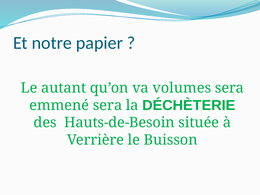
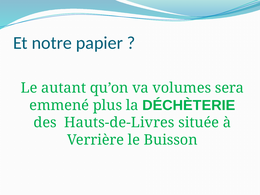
emmené sera: sera -> plus
Hauts-de-Besoin: Hauts-de-Besoin -> Hauts-de-Livres
